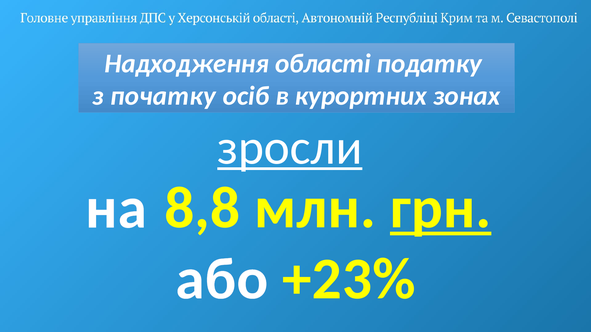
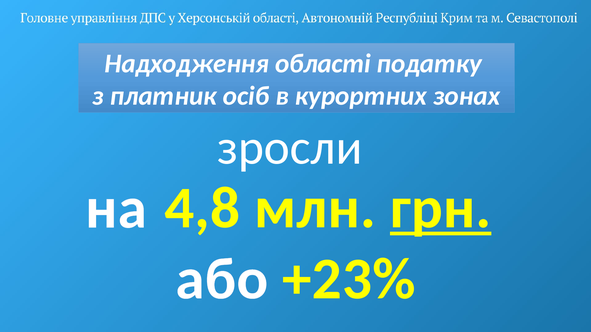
початку: початку -> платник
зросли underline: present -> none
8,8: 8,8 -> 4,8
